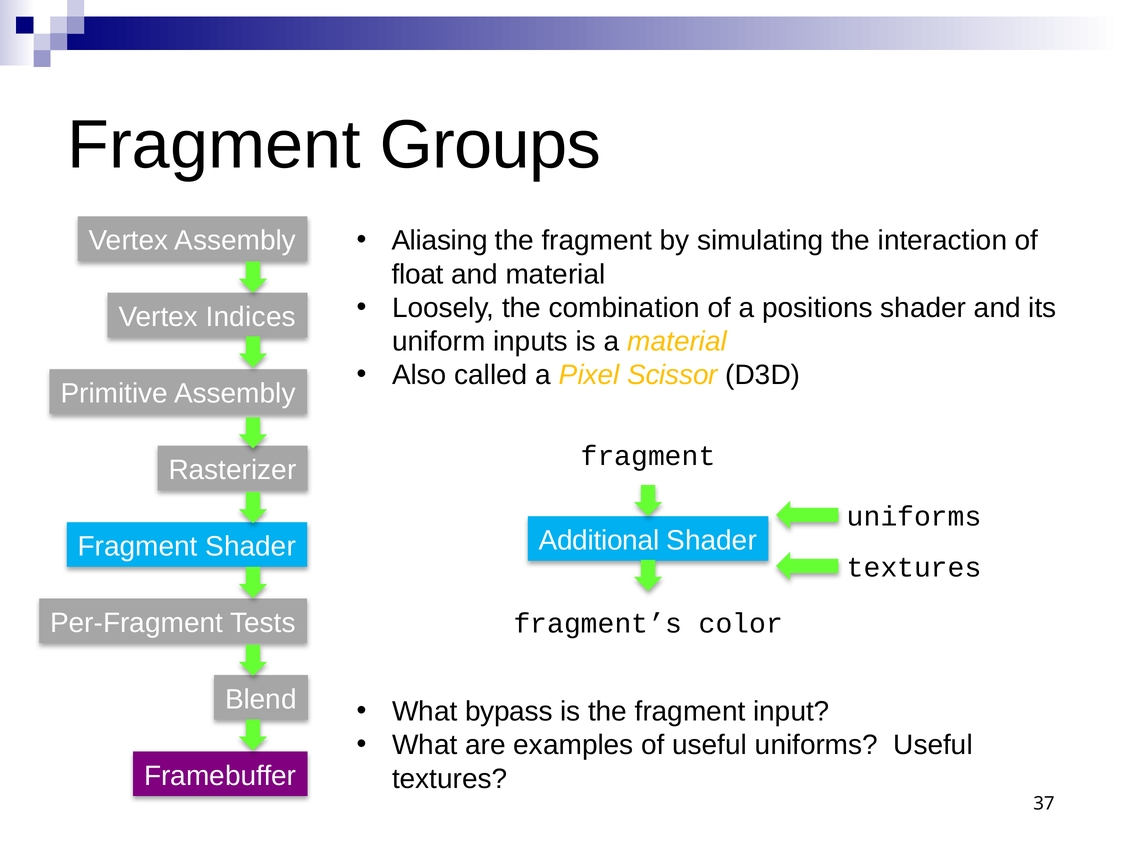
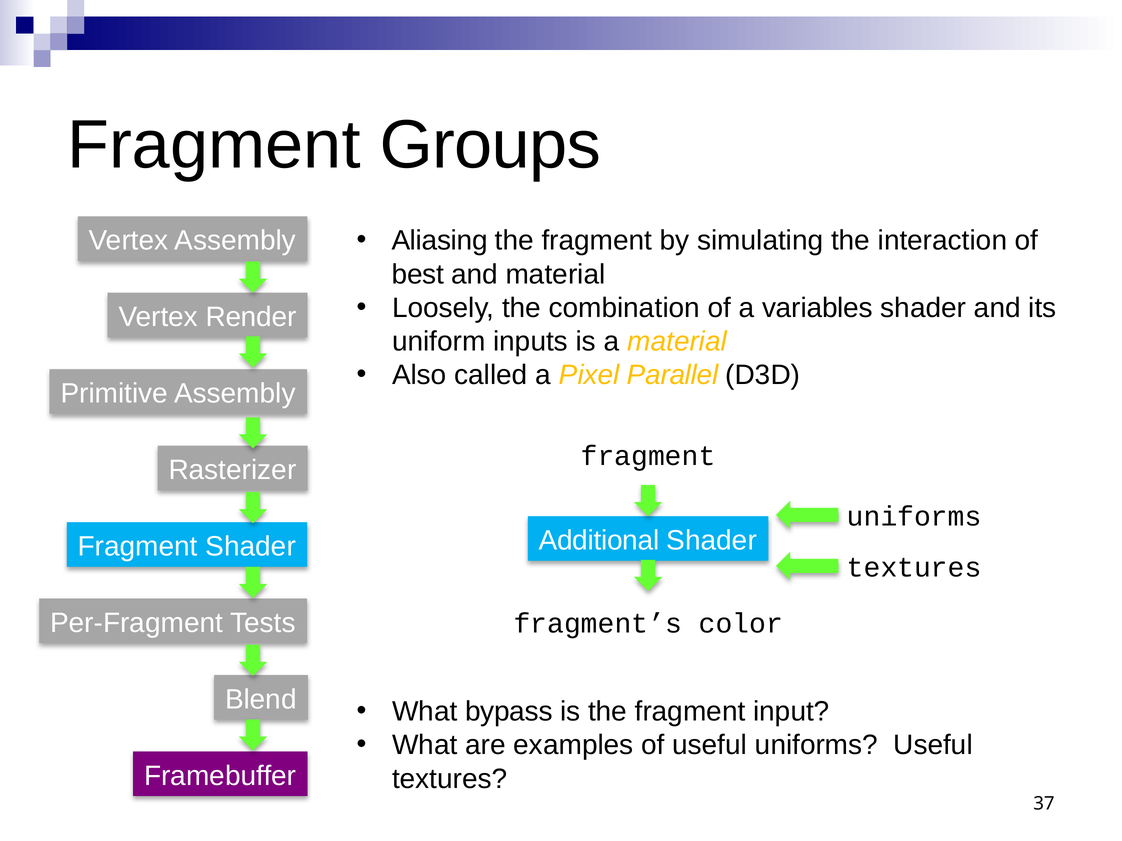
float: float -> best
positions: positions -> variables
Indices: Indices -> Render
Scissor: Scissor -> Parallel
